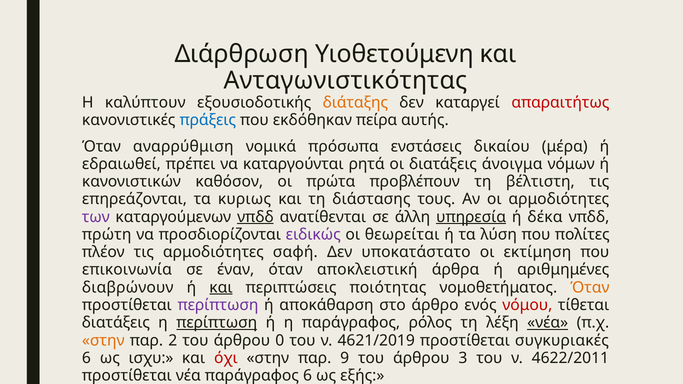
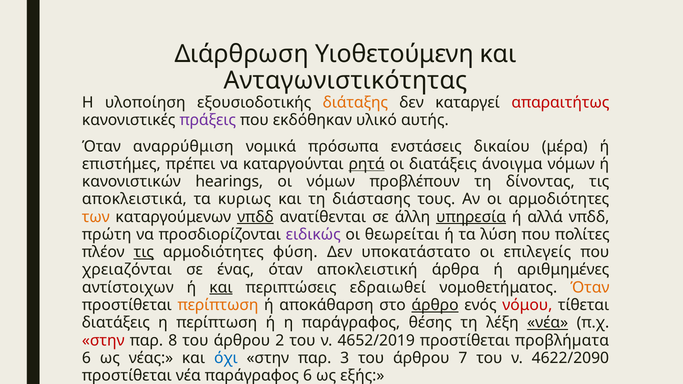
καλύπτουν: καλύπτουν -> υλοποίηση
πράξεις colour: blue -> purple
πείρα: πείρα -> υλικό
εδραιωθεί: εδραιωθεί -> επιστήμες
ρητά underline: none -> present
καθόσον: καθόσον -> hearings
οι πρώτα: πρώτα -> νόμων
βέλτιστη: βέλτιστη -> δίνοντας
επηρεάζονται: επηρεάζονται -> αποκλειστικά
των colour: purple -> orange
δέκα: δέκα -> αλλά
τις at (144, 252) underline: none -> present
σαφή: σαφή -> φύση
εκτίμηση: εκτίμηση -> επιλεγείς
επικοινωνία: επικοινωνία -> χρειαζόνται
έναν: έναν -> ένας
διαβρώνουν: διαβρώνουν -> αντίστοιχων
ποιότητας: ποιότητας -> εδραιωθεί
περίπτωση at (218, 305) colour: purple -> orange
άρθρο underline: none -> present
περίπτωση at (217, 323) underline: present -> none
ρόλος: ρόλος -> θέσης
στην at (103, 341) colour: orange -> red
2: 2 -> 8
0: 0 -> 2
4621/2019: 4621/2019 -> 4652/2019
συγκυριακές: συγκυριακές -> προβλήµατα
ισχυ: ισχυ -> νέας
όχι colour: red -> blue
9: 9 -> 3
3: 3 -> 7
4622/2011: 4622/2011 -> 4622/2090
